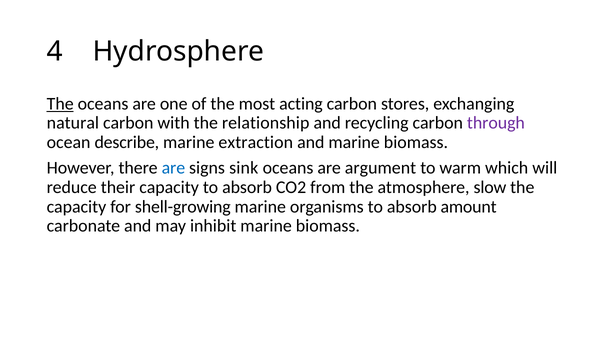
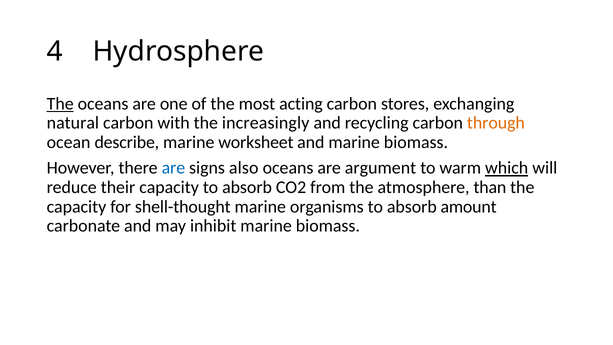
relationship: relationship -> increasingly
through colour: purple -> orange
extraction: extraction -> worksheet
sink: sink -> also
which underline: none -> present
slow: slow -> than
shell-growing: shell-growing -> shell-thought
